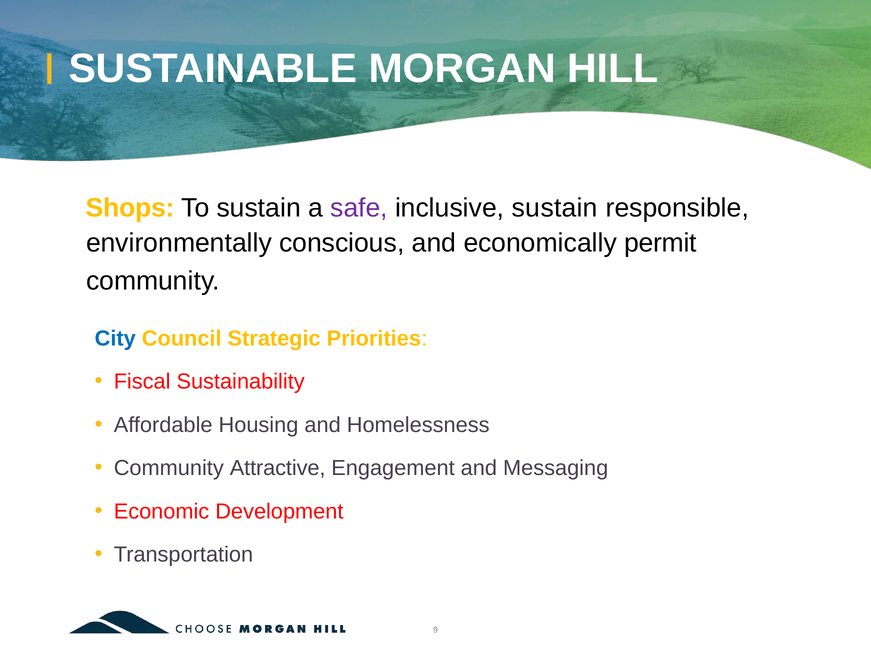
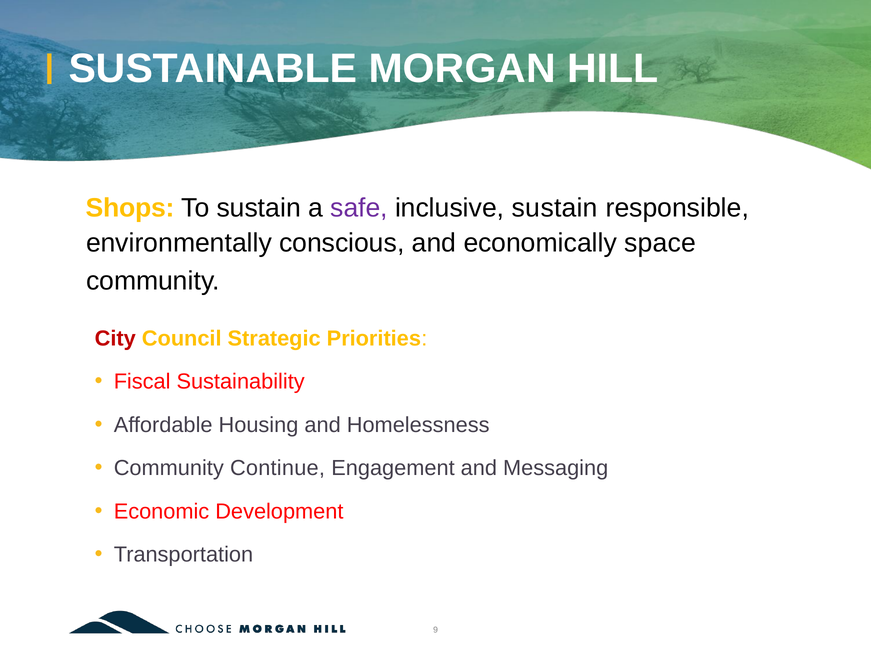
permit: permit -> space
City colour: blue -> red
Attractive: Attractive -> Continue
